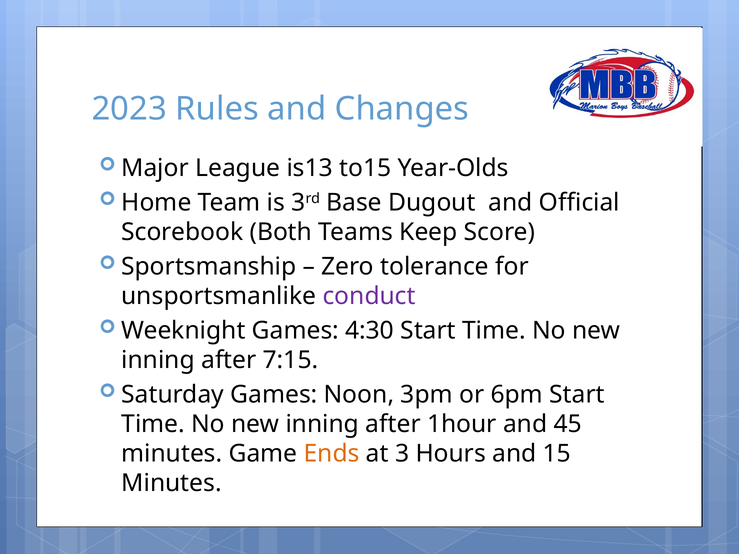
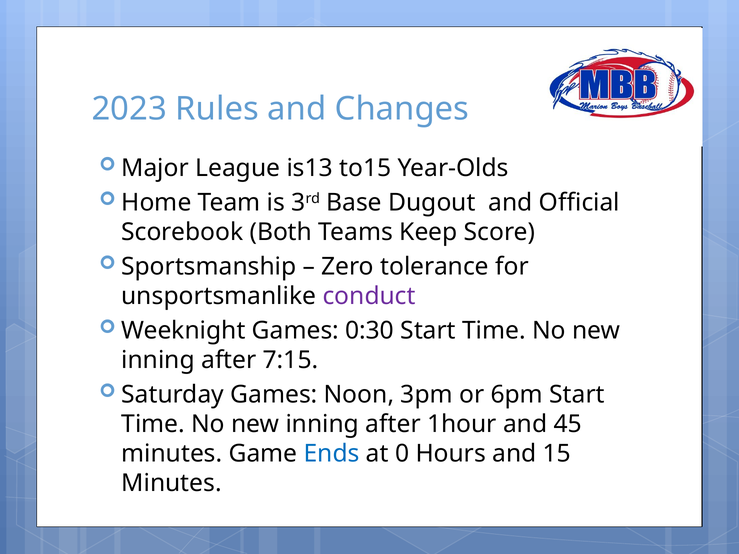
4:30: 4:30 -> 0:30
Ends colour: orange -> blue
3: 3 -> 0
